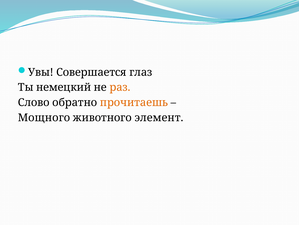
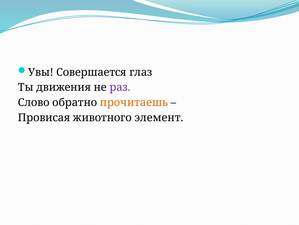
немецкий: немецкий -> движения
раз colour: orange -> purple
Мощного: Мощного -> Провисая
